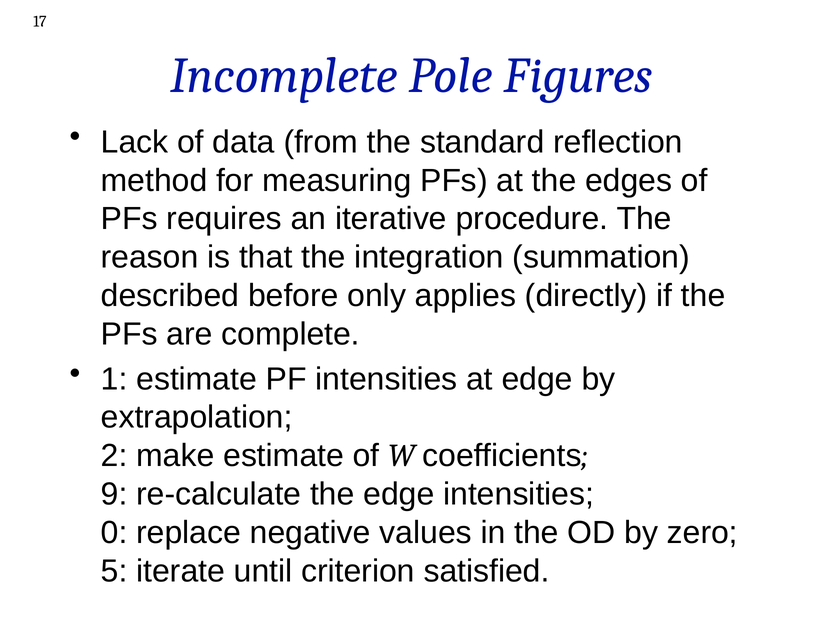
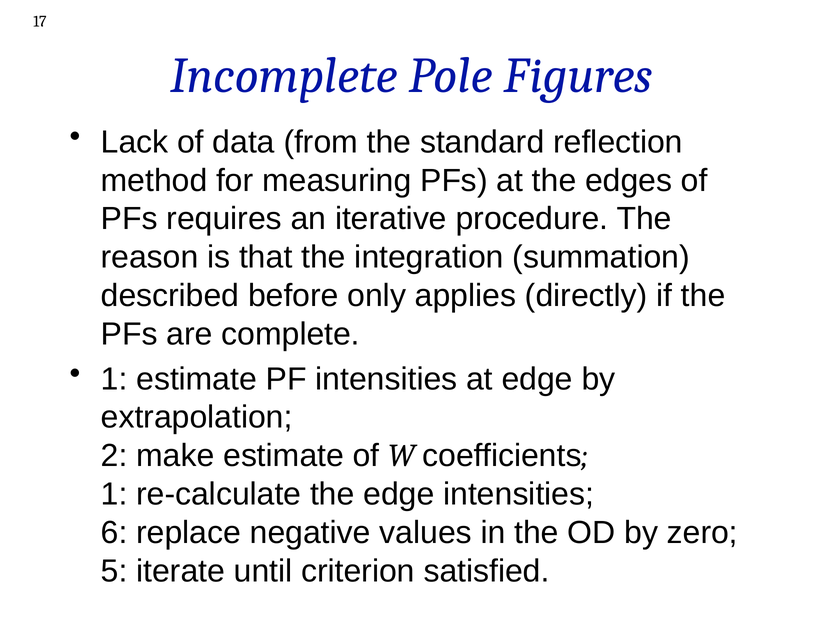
9 at (114, 494): 9 -> 1
0: 0 -> 6
